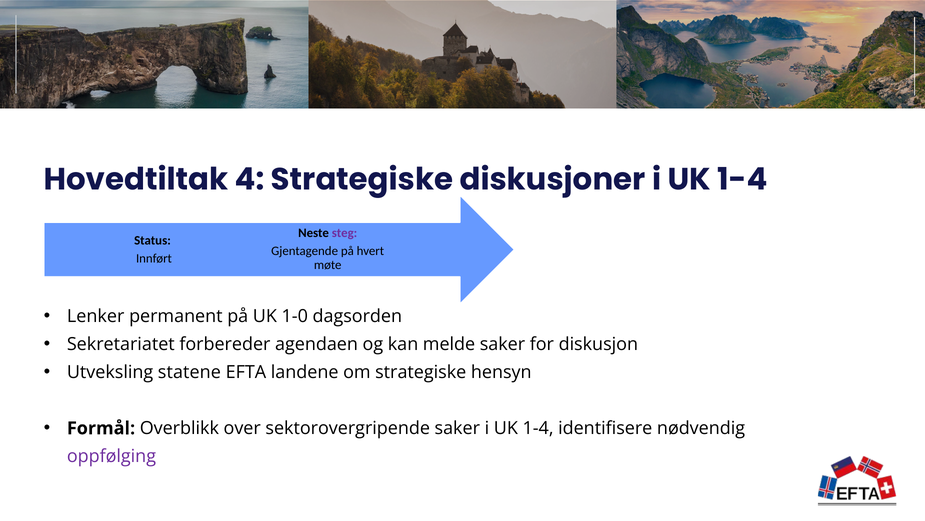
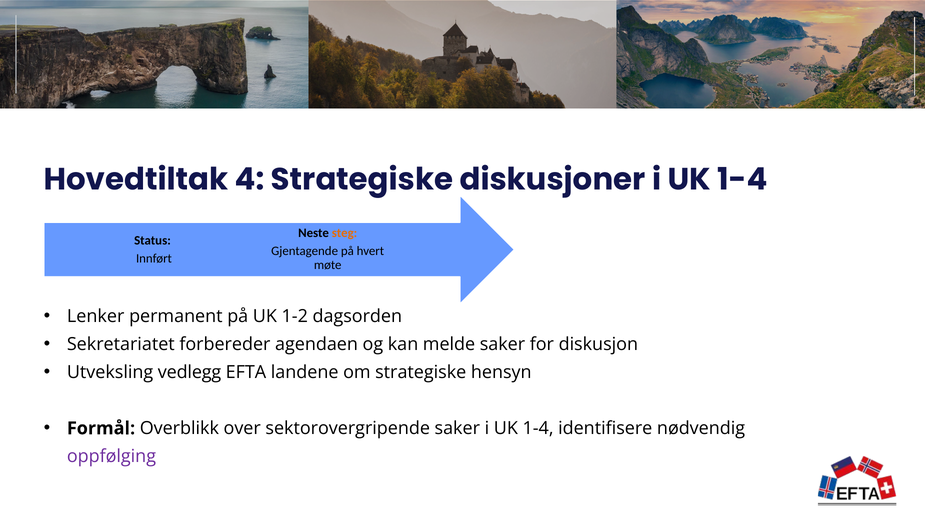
steg colour: purple -> orange
1-0: 1-0 -> 1-2
statene: statene -> vedlegg
